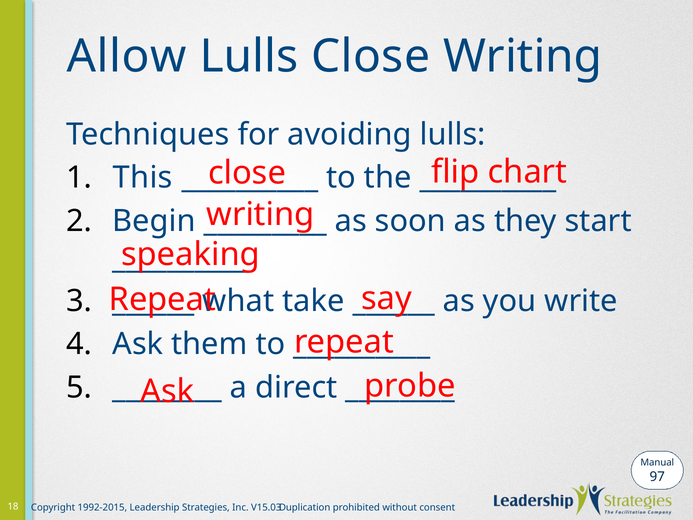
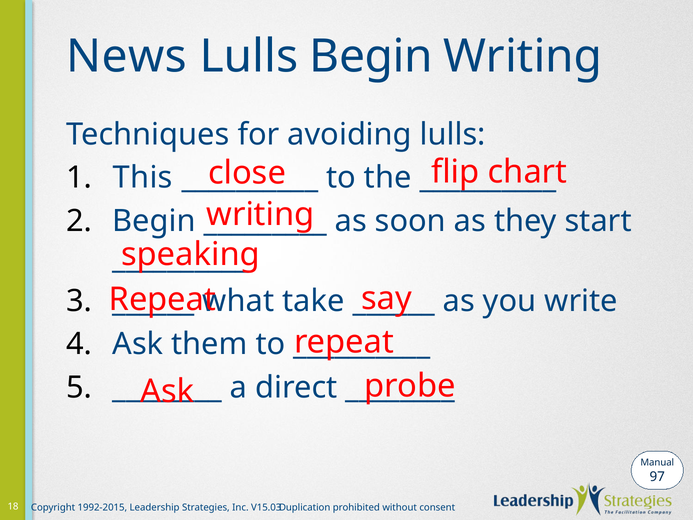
Allow: Allow -> News
Lulls Close: Close -> Begin
